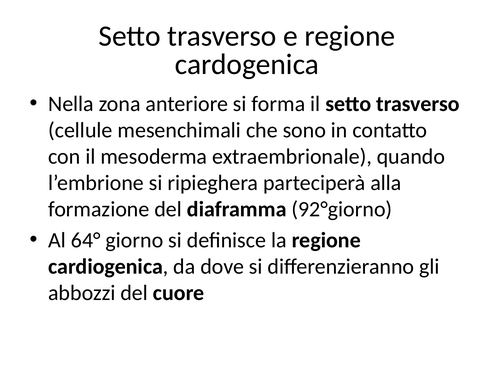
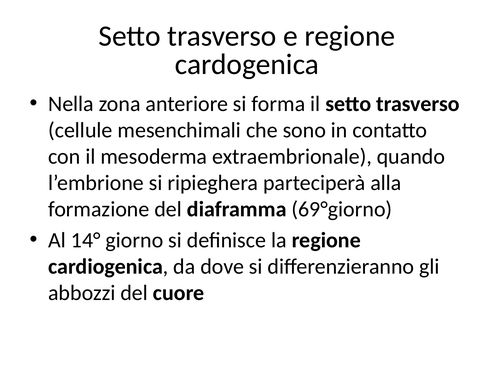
92°giorno: 92°giorno -> 69°giorno
64°: 64° -> 14°
